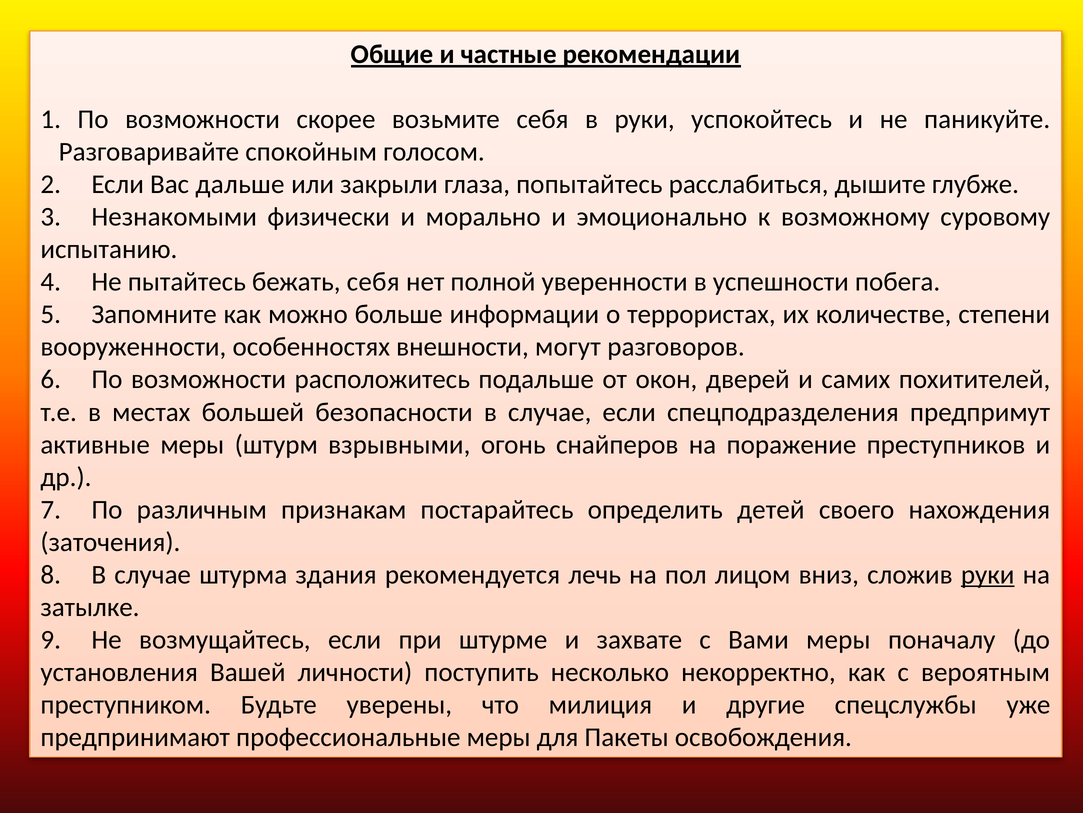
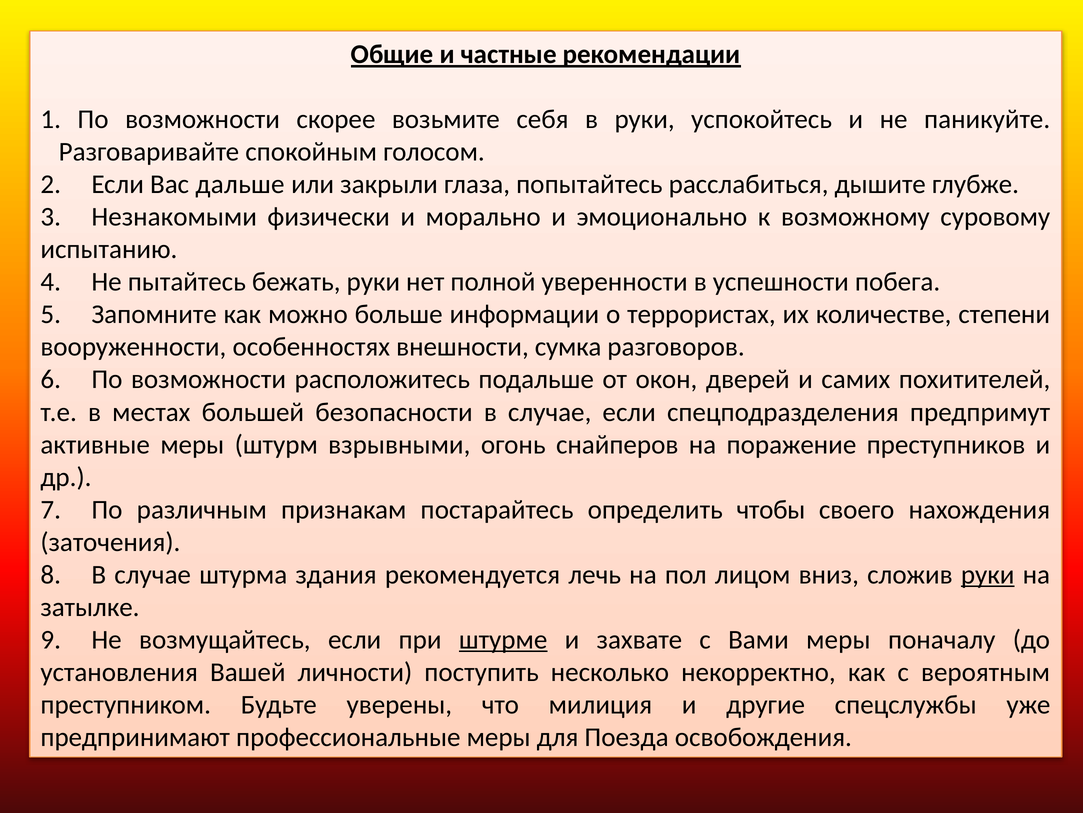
бежать себя: себя -> руки
могут: могут -> сумка
детей: детей -> чтобы
штурме underline: none -> present
Пакеты: Пакеты -> Поезда
